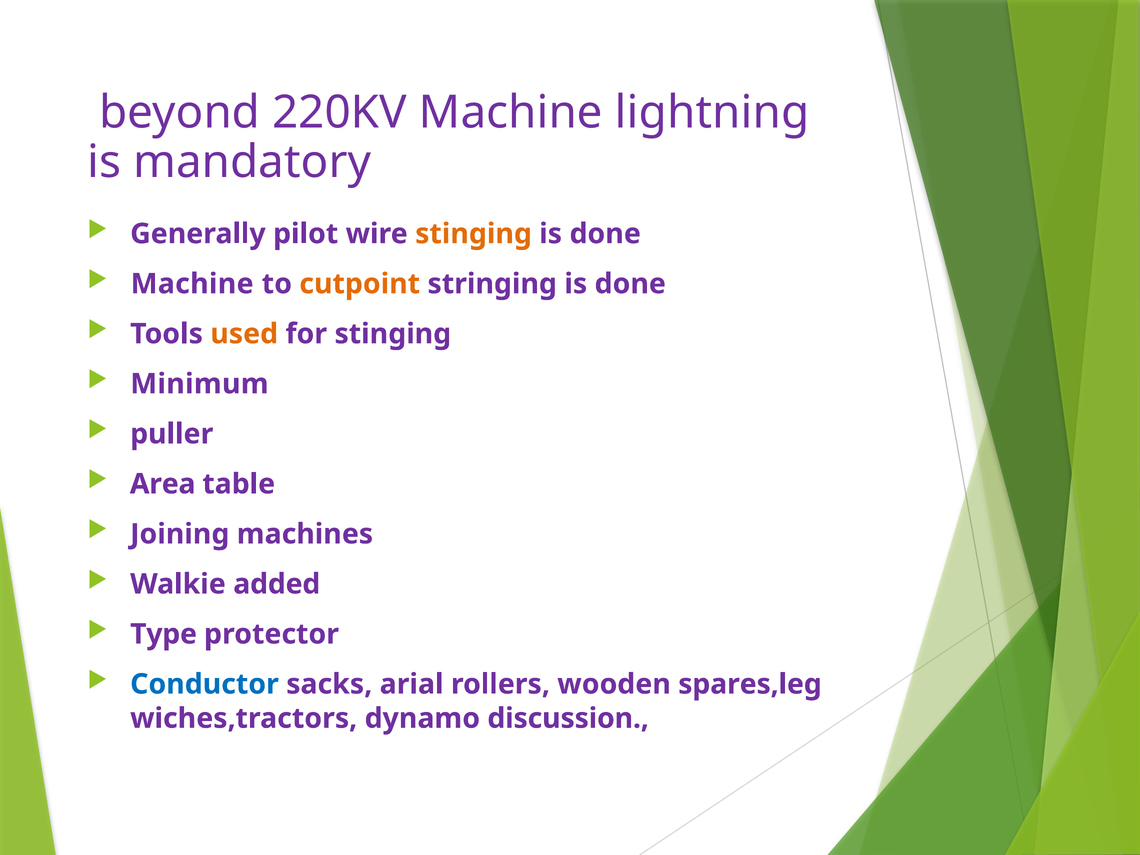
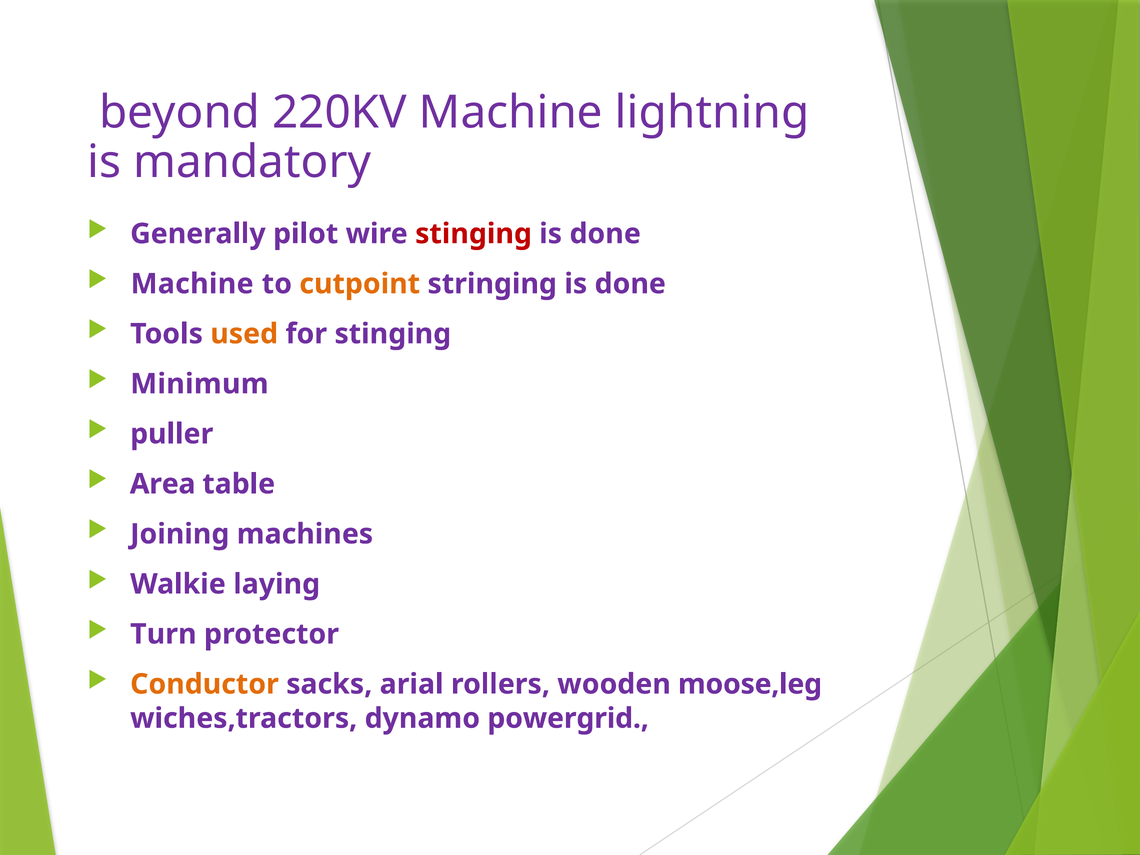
stinging at (474, 234) colour: orange -> red
added: added -> laying
Type: Type -> Turn
Conductor colour: blue -> orange
spares,leg: spares,leg -> moose,leg
discussion: discussion -> powergrid
